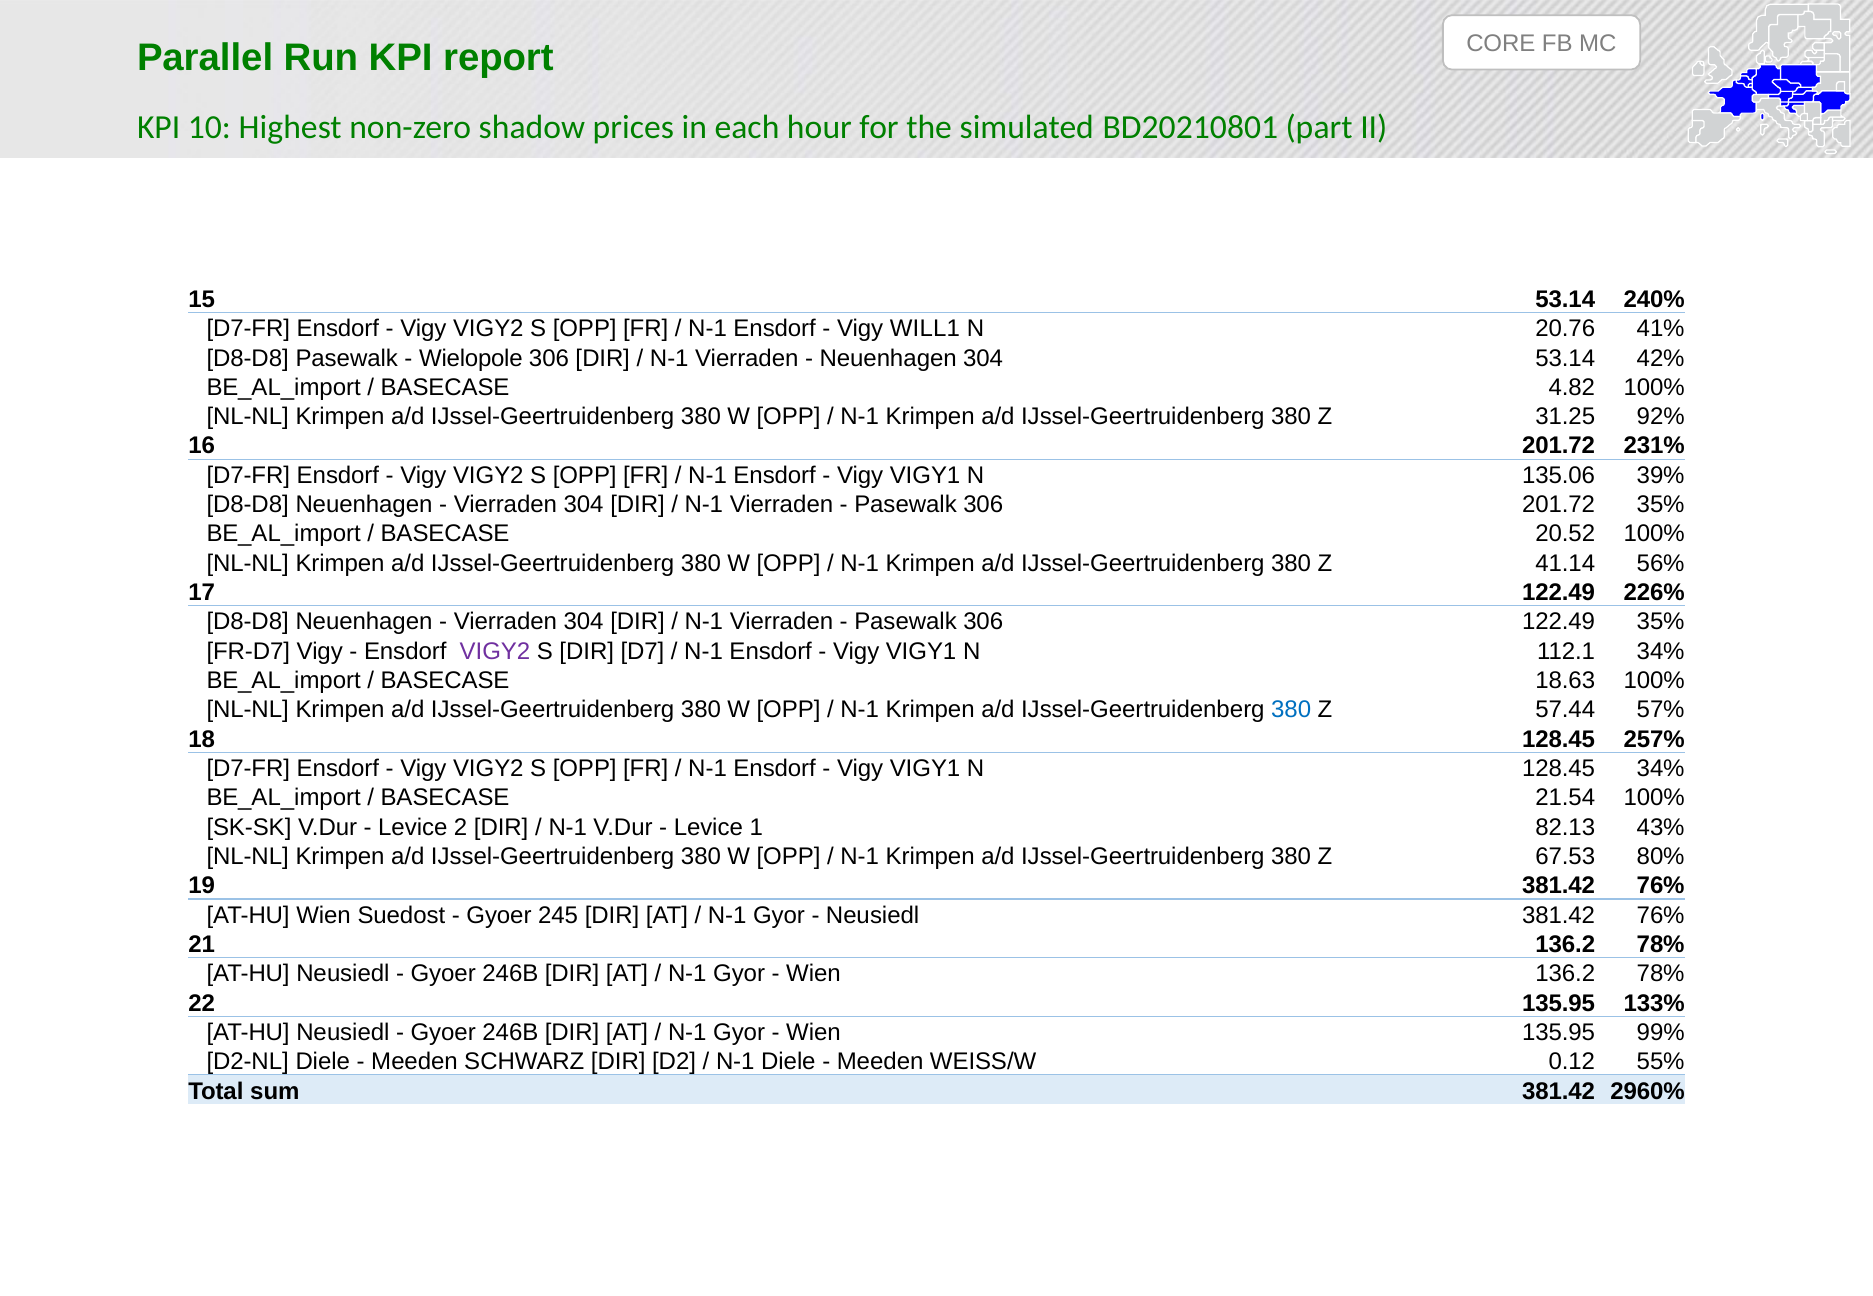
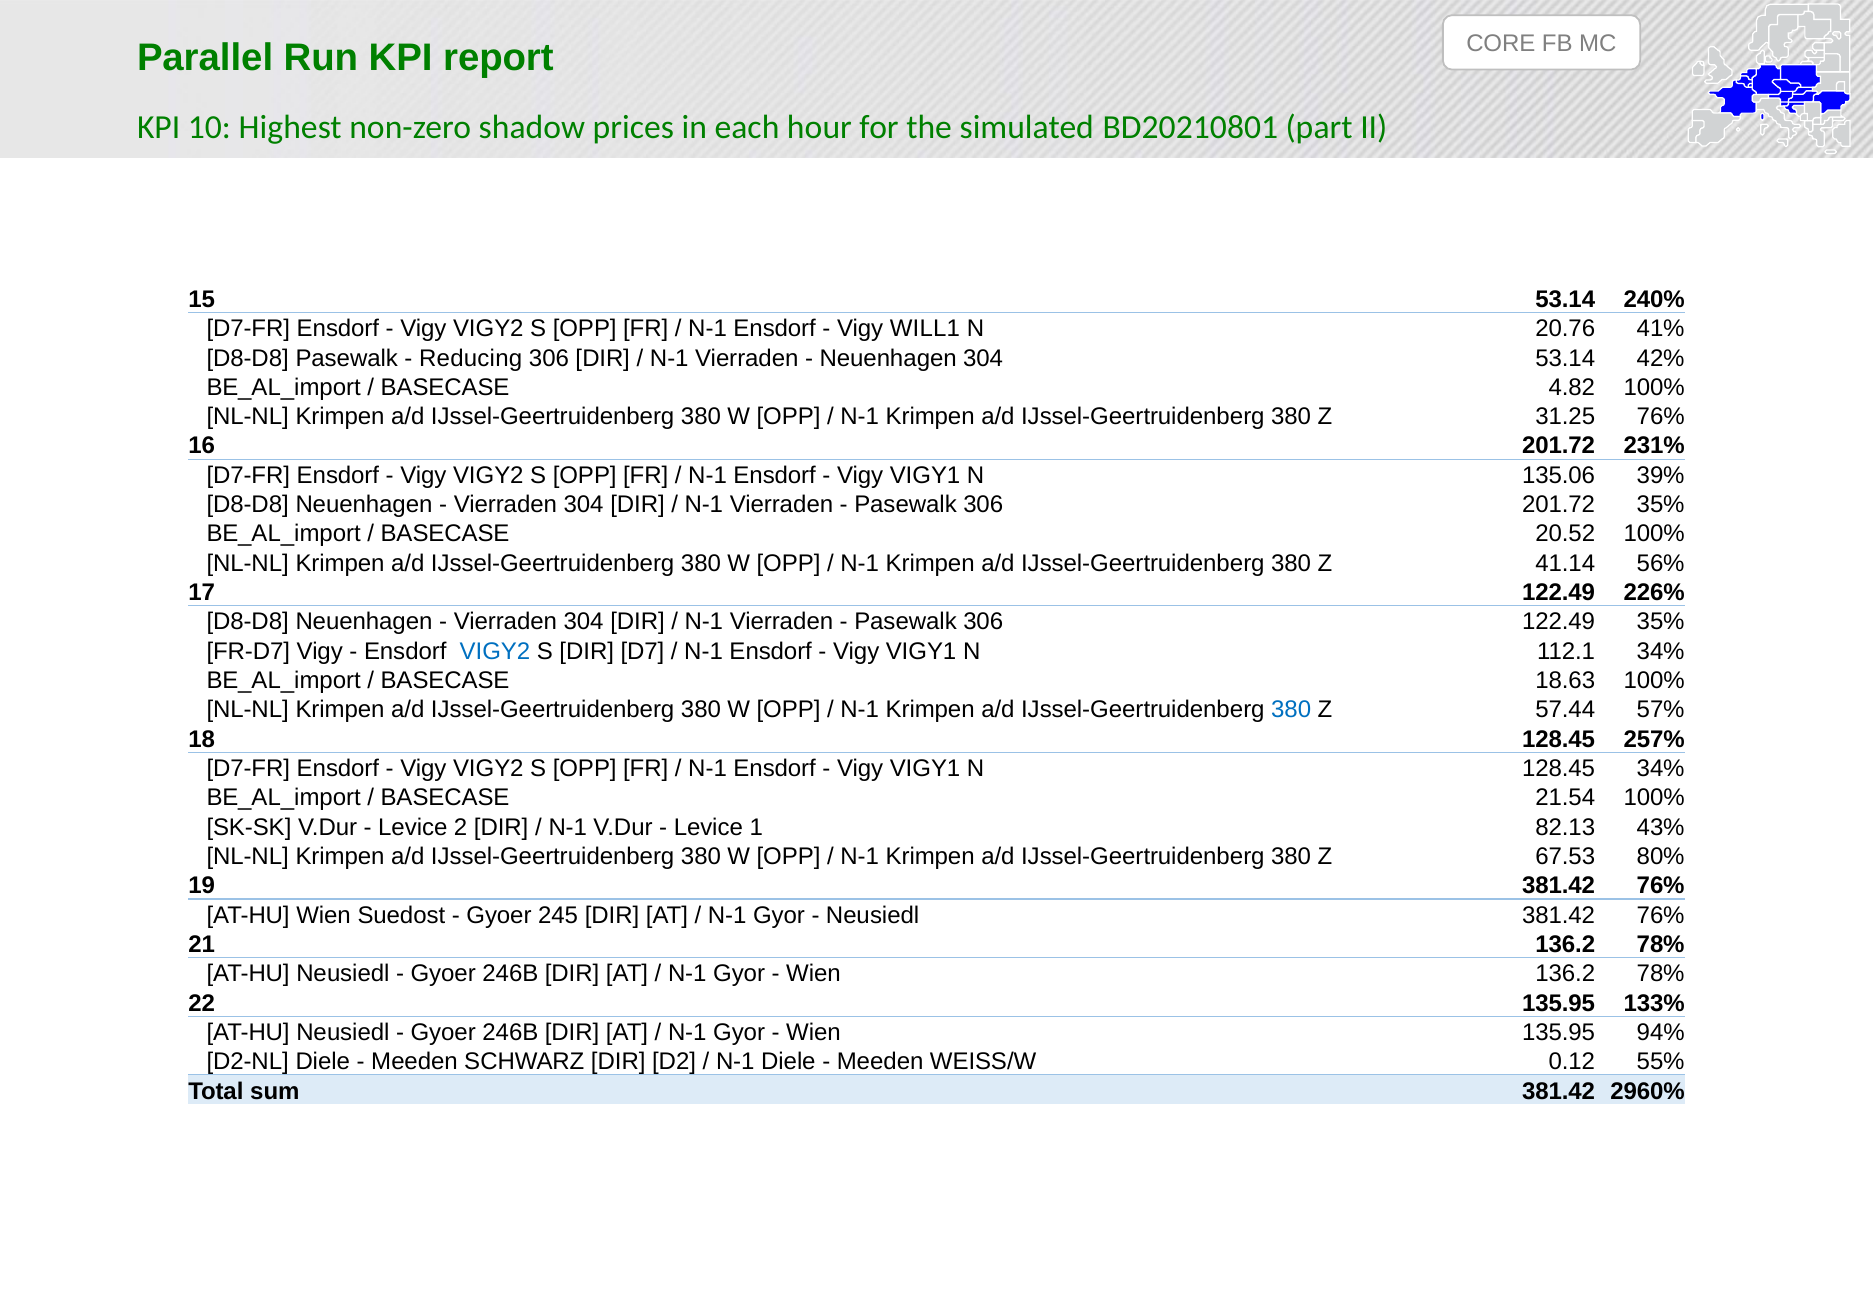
Wielopole: Wielopole -> Reducing
31.25 92%: 92% -> 76%
VIGY2 at (495, 652) colour: purple -> blue
99%: 99% -> 94%
